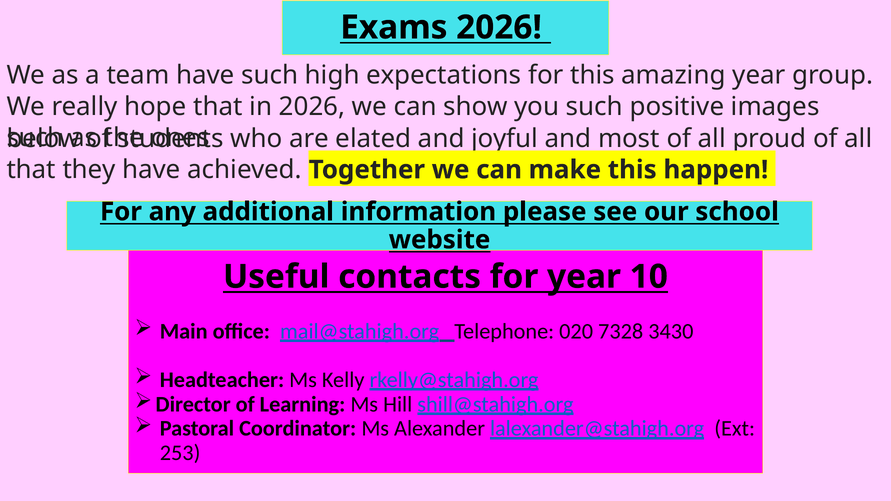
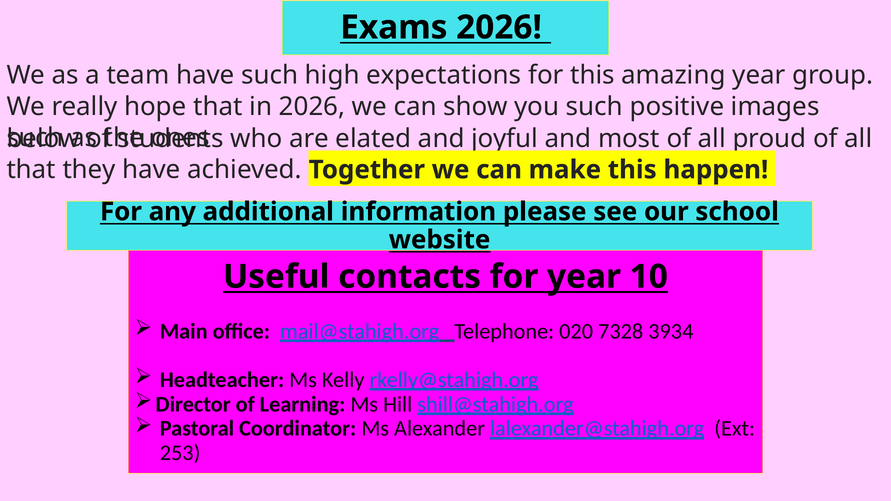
3430: 3430 -> 3934
